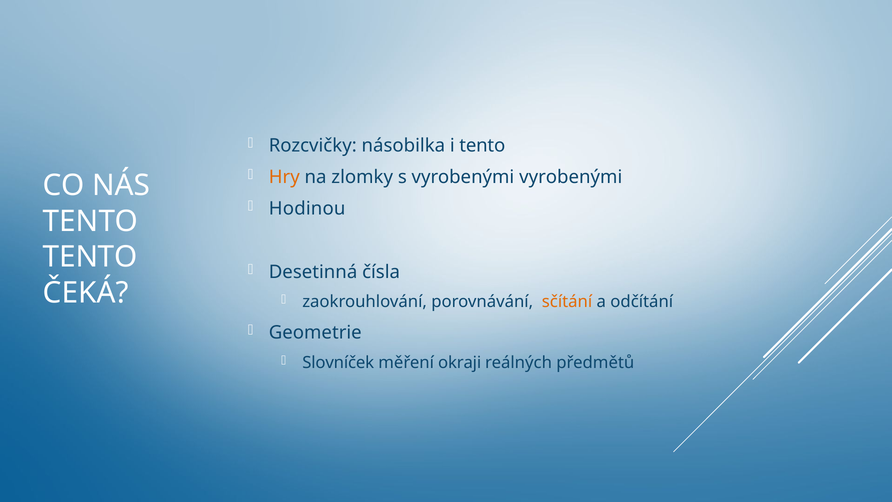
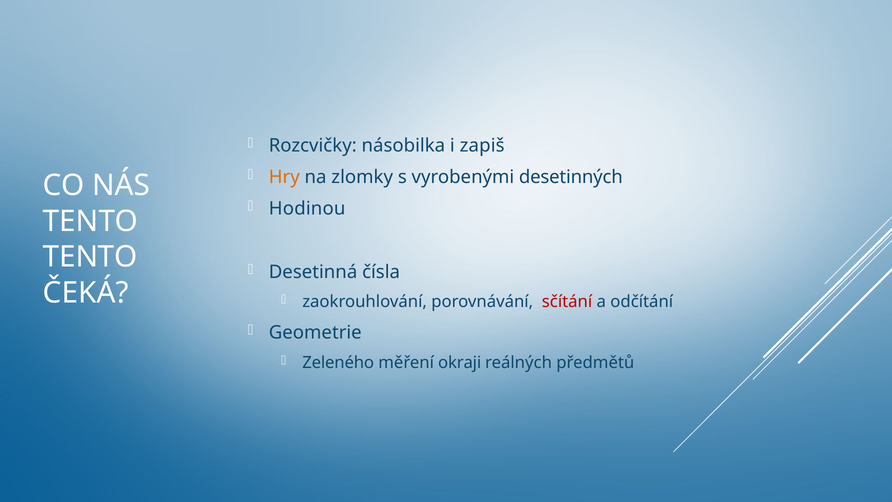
i tento: tento -> zapiš
vyrobenými vyrobenými: vyrobenými -> desetinných
sčítání colour: orange -> red
Slovníček: Slovníček -> Zeleného
